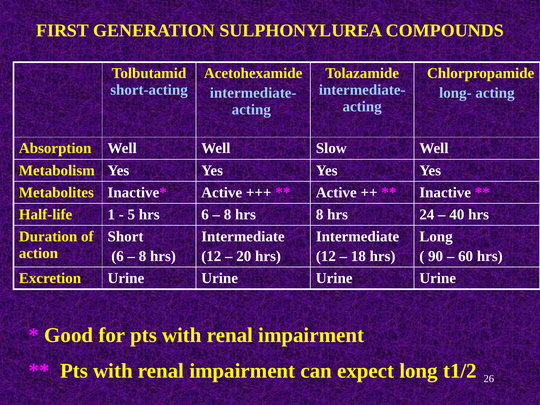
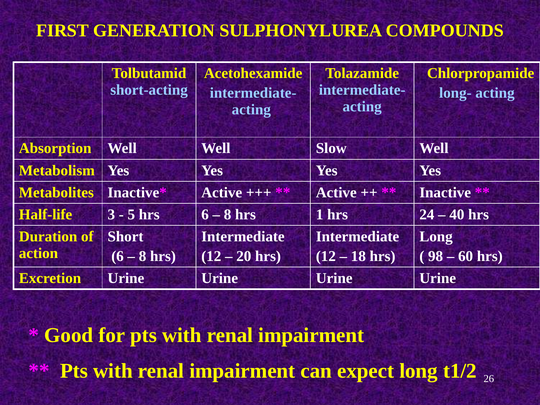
1: 1 -> 3
hrs 8: 8 -> 1
90: 90 -> 98
